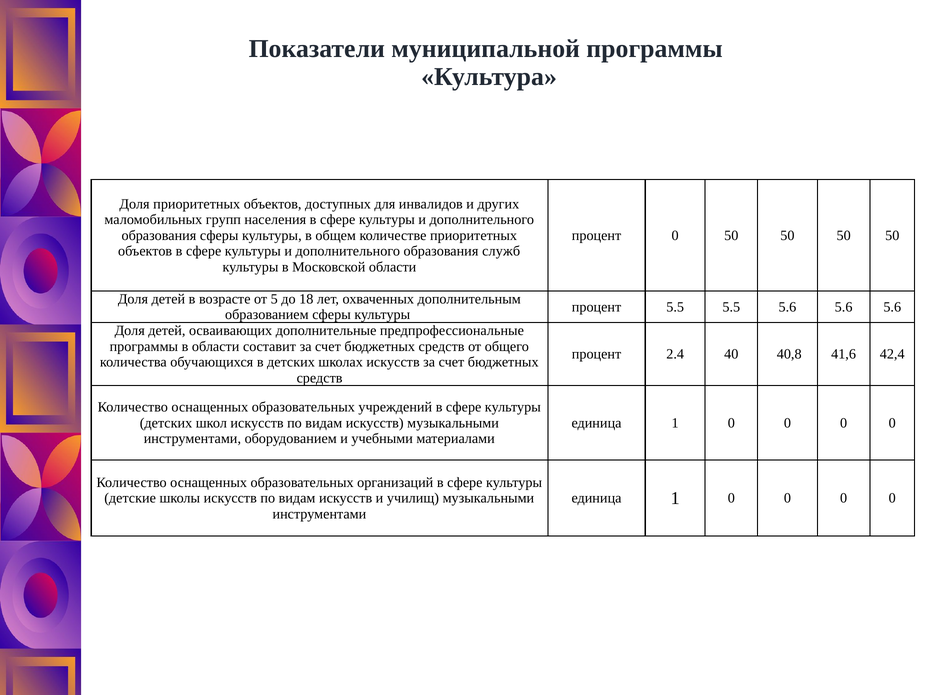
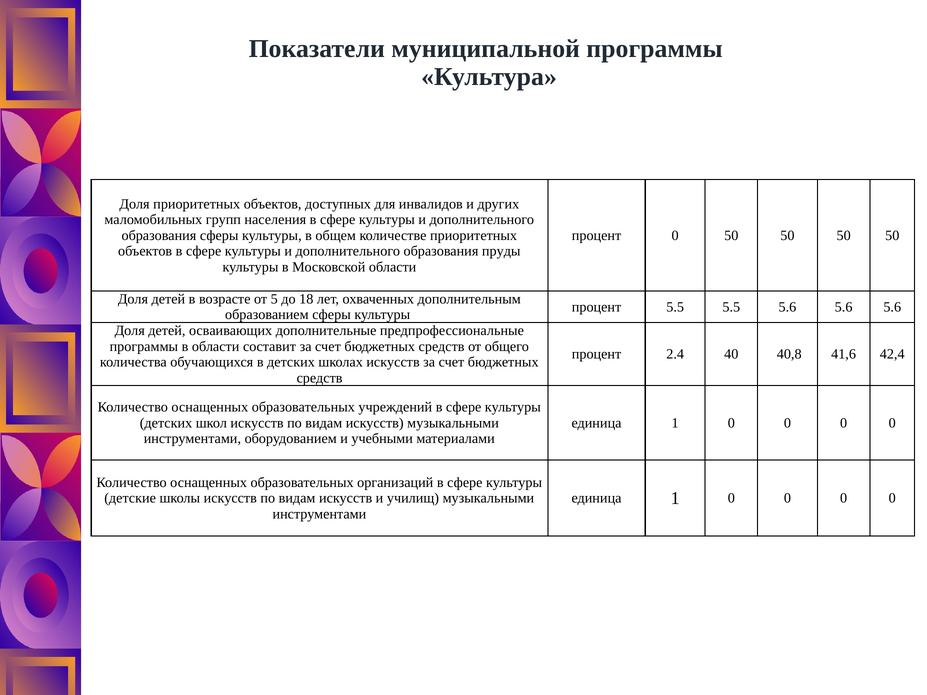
служб: служб -> пруды
